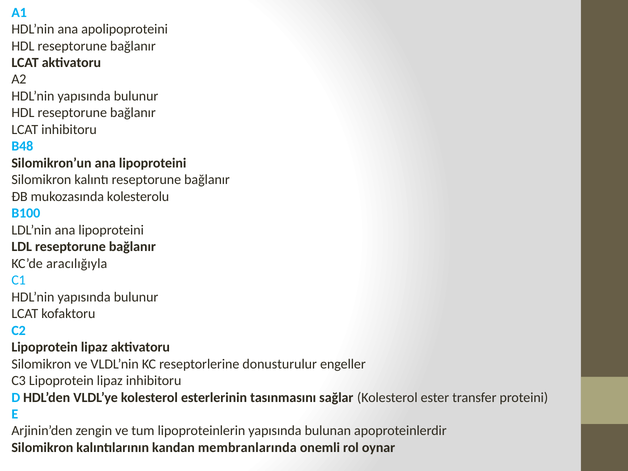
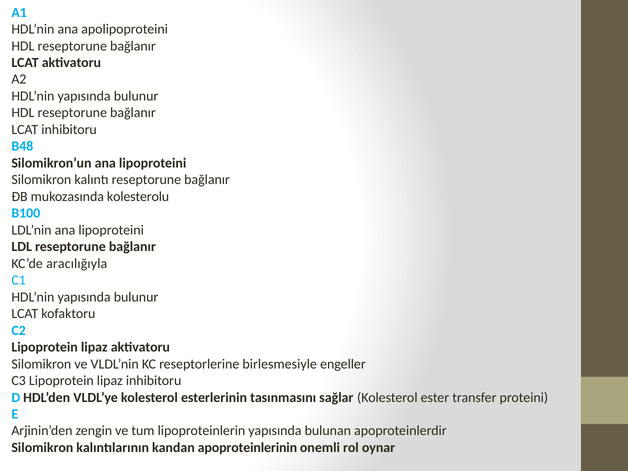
donusturulur: donusturulur -> birlesmesiyle
membranlarında: membranlarında -> apoproteinlerinin
